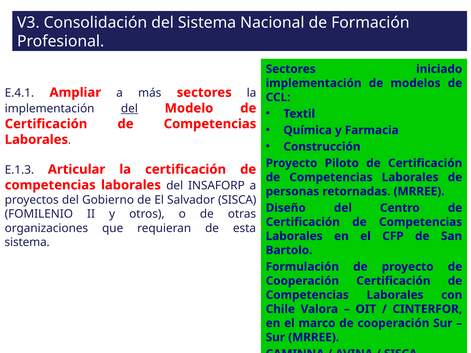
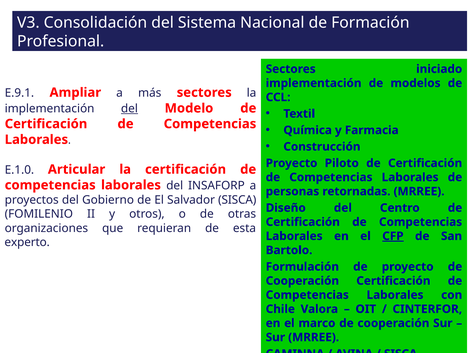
E.4.1: E.4.1 -> E.9.1
E.1.3: E.1.3 -> E.1.0
CFP underline: none -> present
sistema at (27, 242): sistema -> experto
